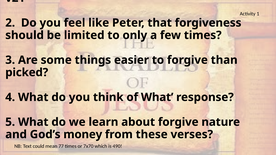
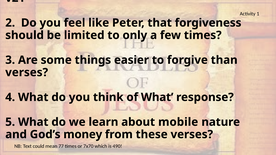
picked at (27, 73): picked -> verses
about forgive: forgive -> mobile
